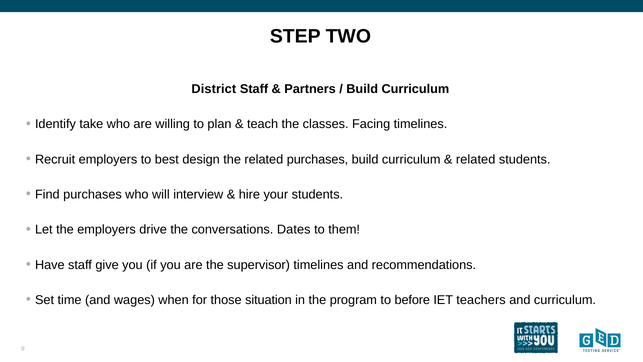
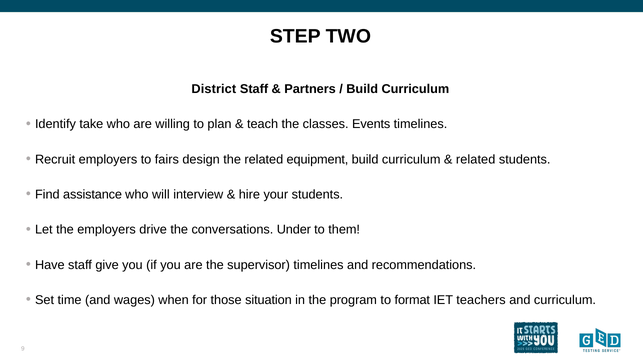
Facing: Facing -> Events
best: best -> fairs
related purchases: purchases -> equipment
Find purchases: purchases -> assistance
Dates: Dates -> Under
before: before -> format
